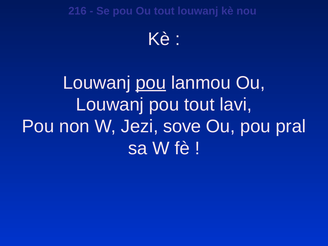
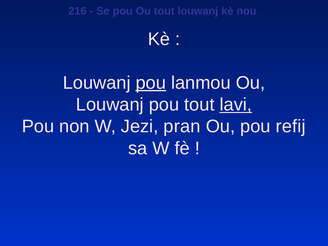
lavi underline: none -> present
sove: sove -> pran
pral: pral -> refij
